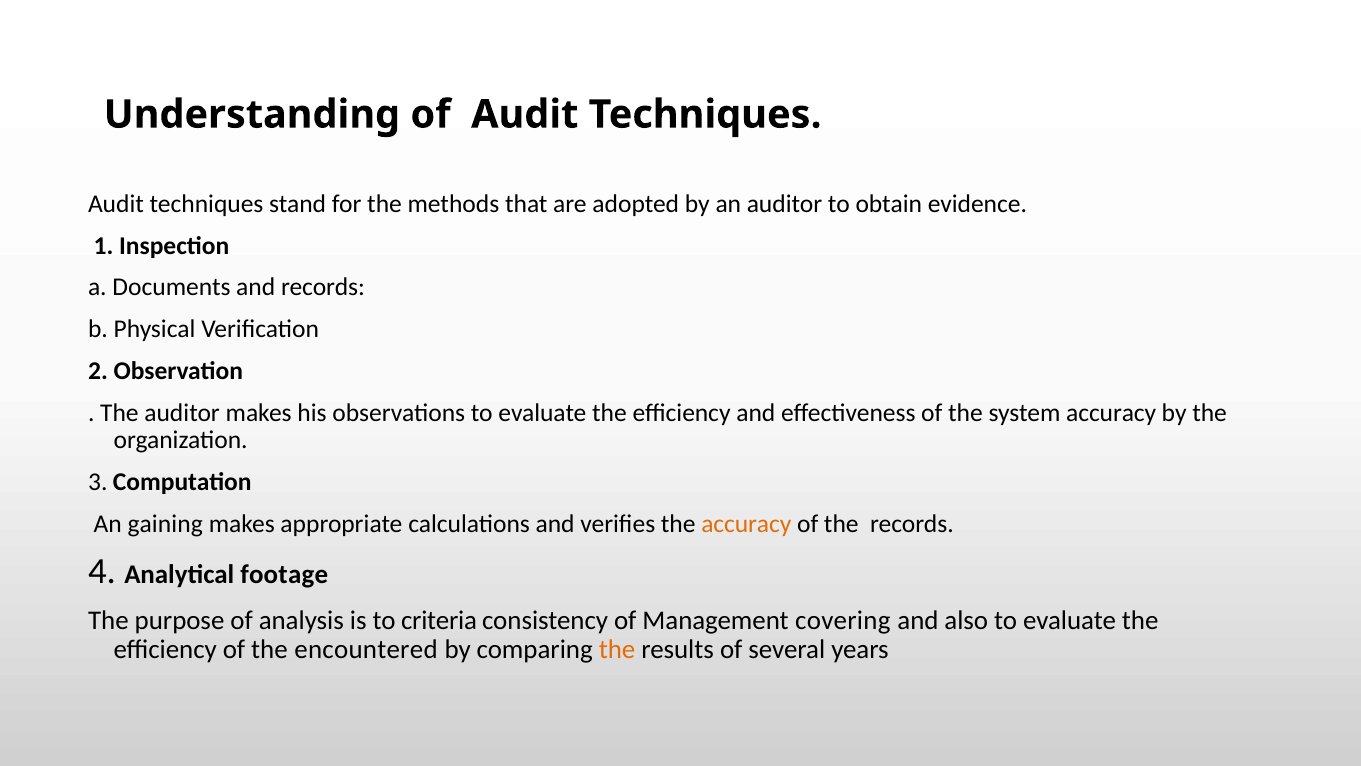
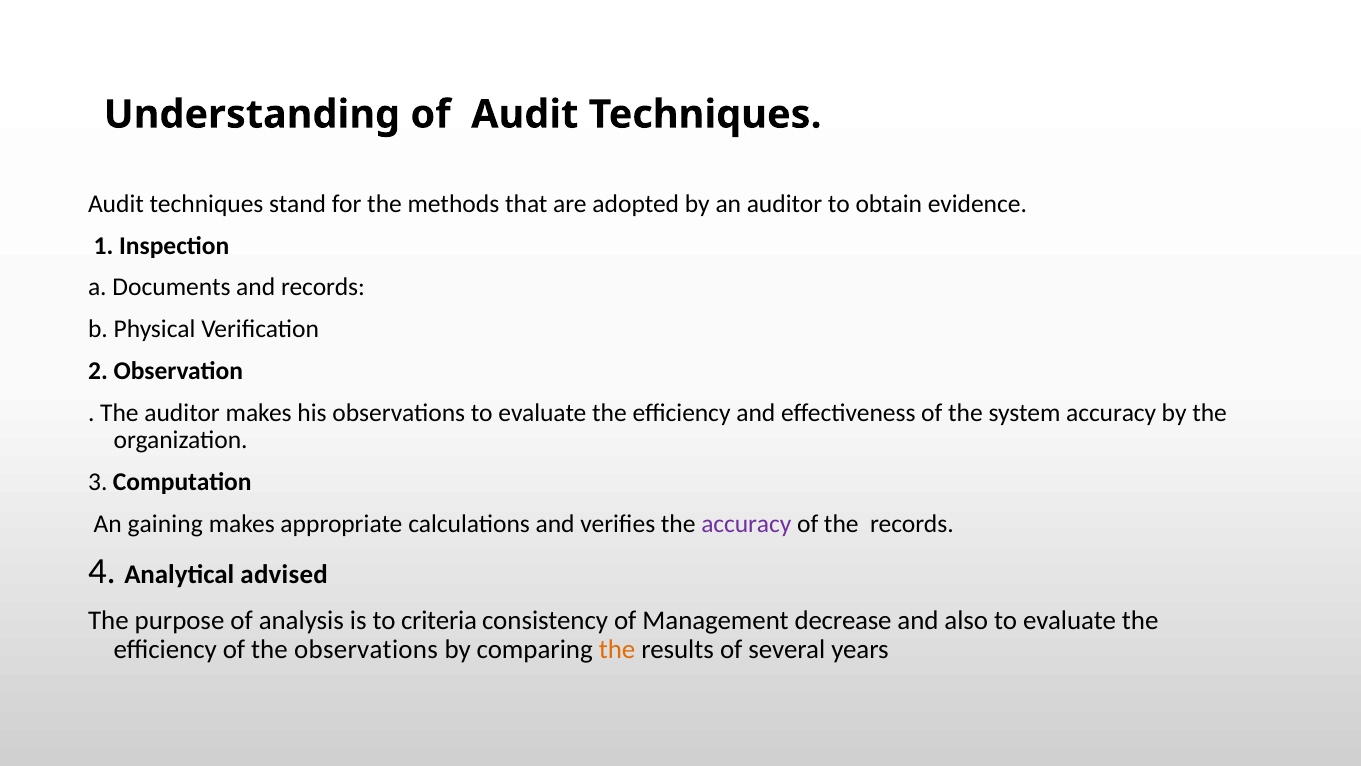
accuracy at (746, 524) colour: orange -> purple
footage: footage -> advised
covering: covering -> decrease
the encountered: encountered -> observations
